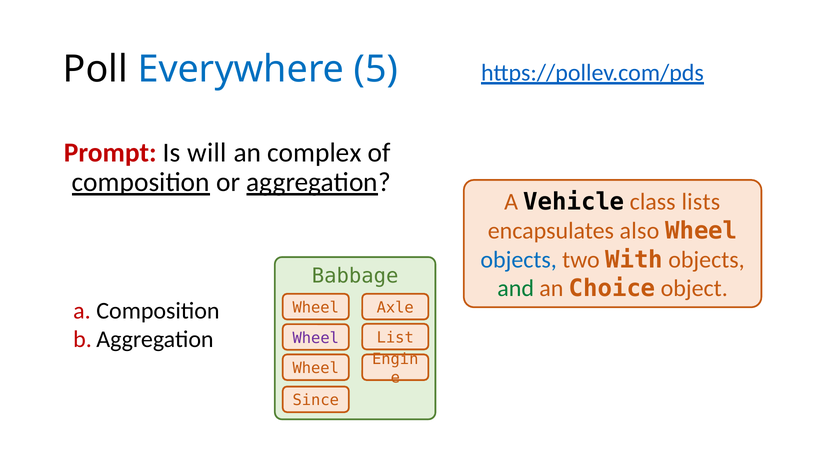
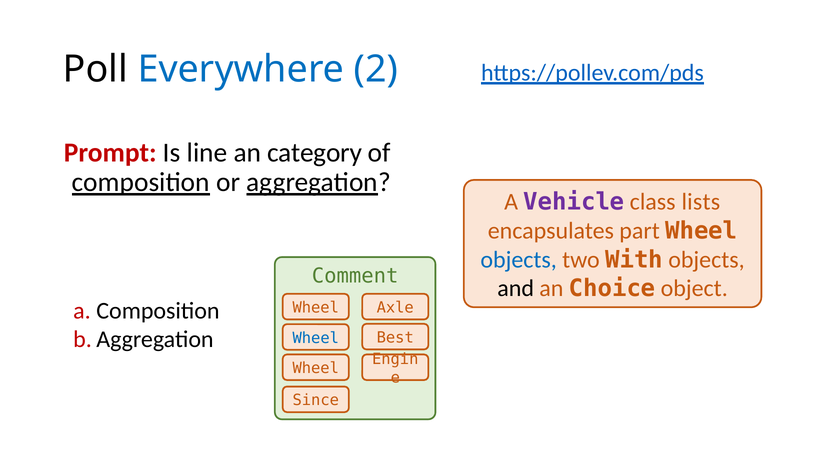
5: 5 -> 2
will: will -> line
complex: complex -> category
Vehicle colour: black -> purple
also: also -> part
Babbage: Babbage -> Comment
and colour: green -> black
List: List -> Best
Wheel at (316, 338) colour: purple -> blue
